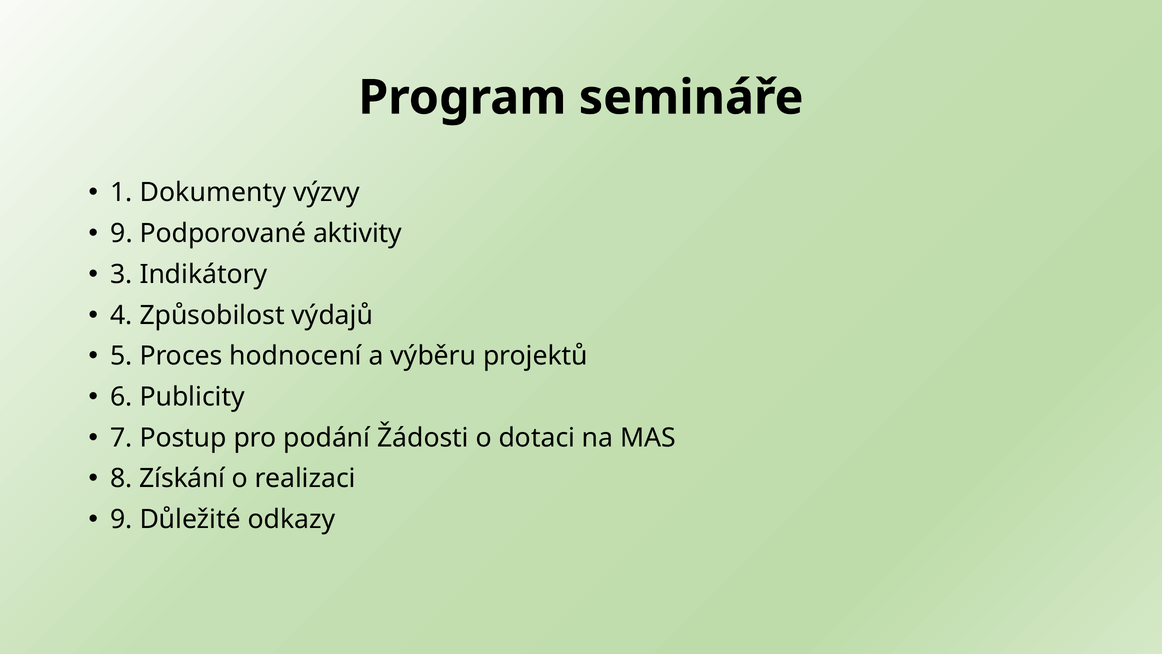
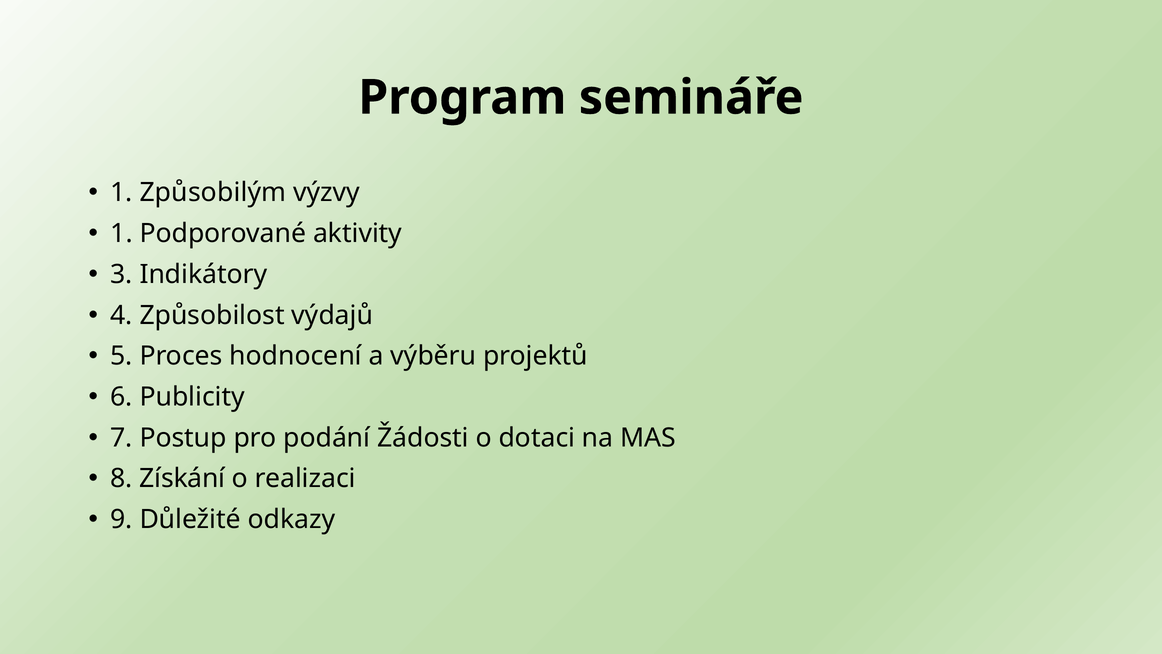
Dokumenty: Dokumenty -> Způsobilým
9 at (122, 233): 9 -> 1
